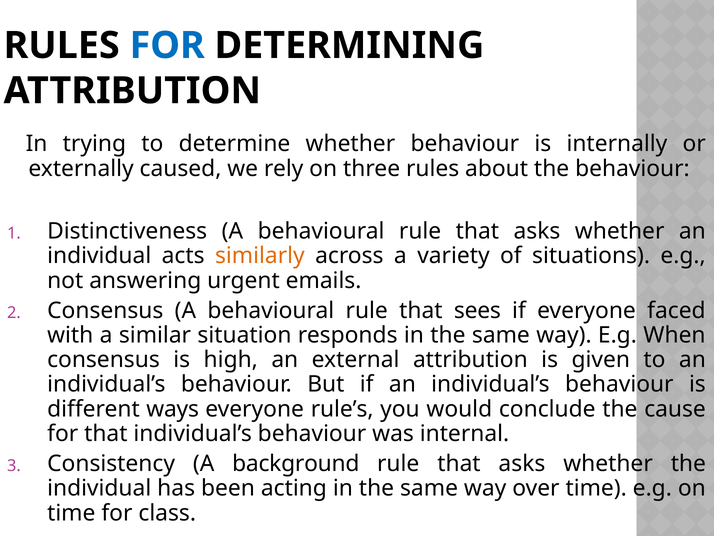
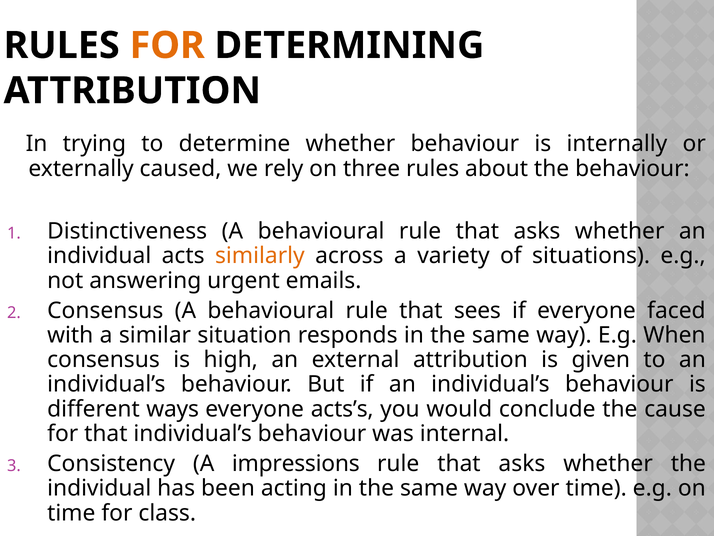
FOR at (167, 45) colour: blue -> orange
rule’s: rule’s -> acts’s
background: background -> impressions
